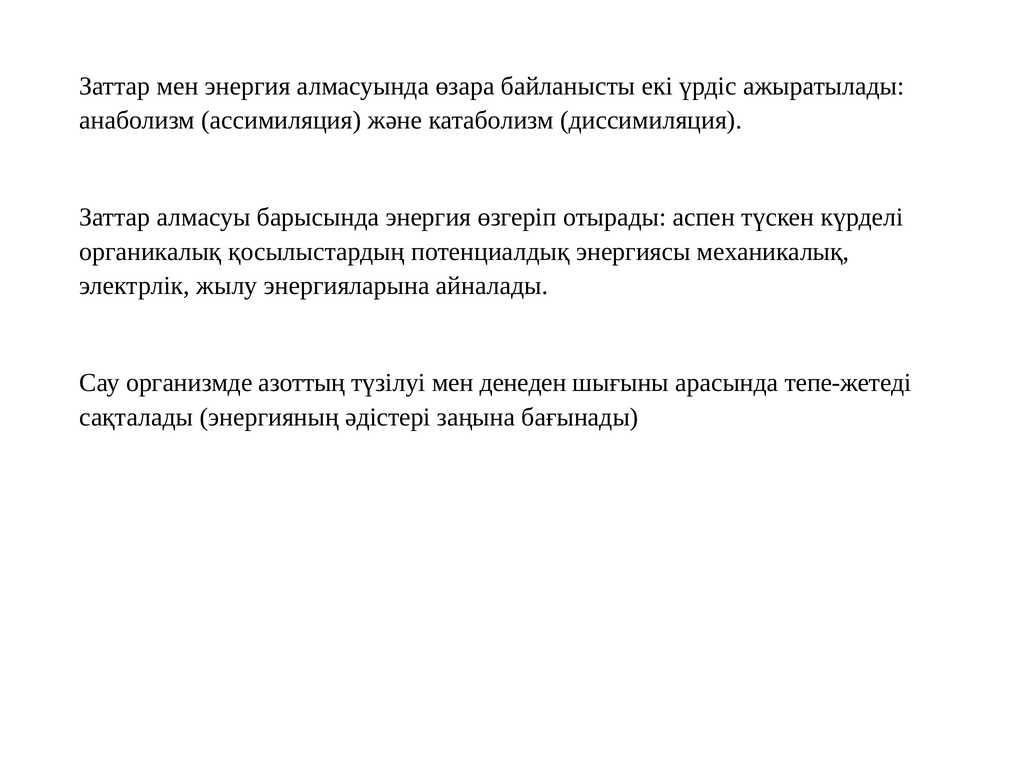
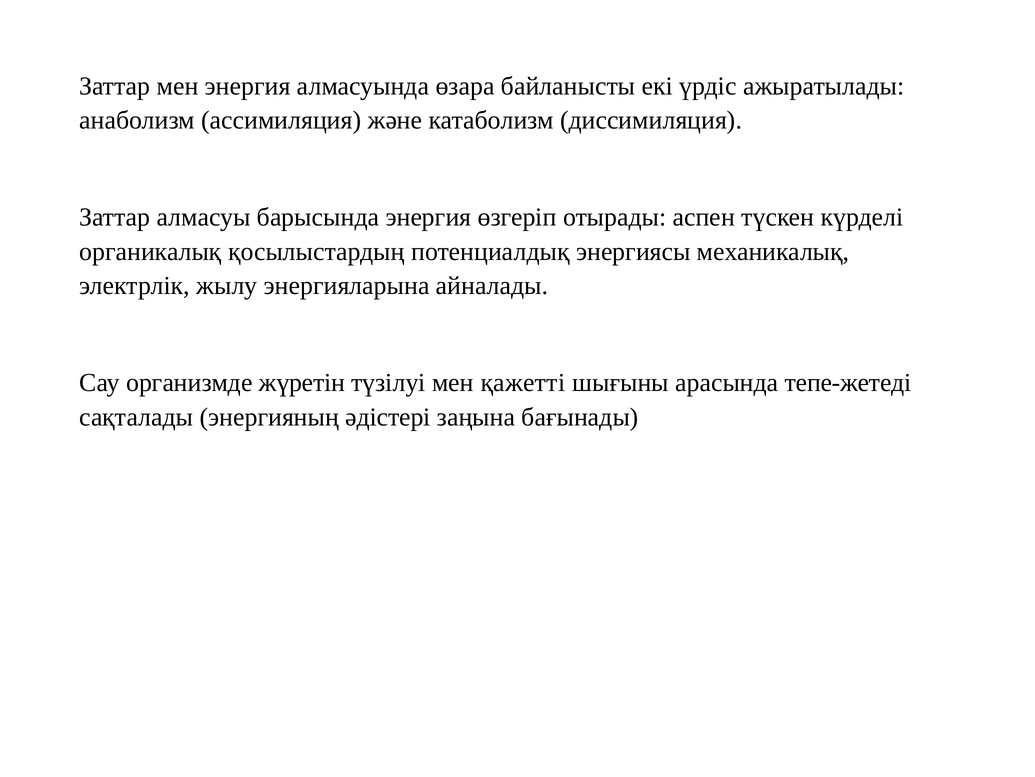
азоттың: азоттың -> жүретін
денеден: денеден -> қажетті
